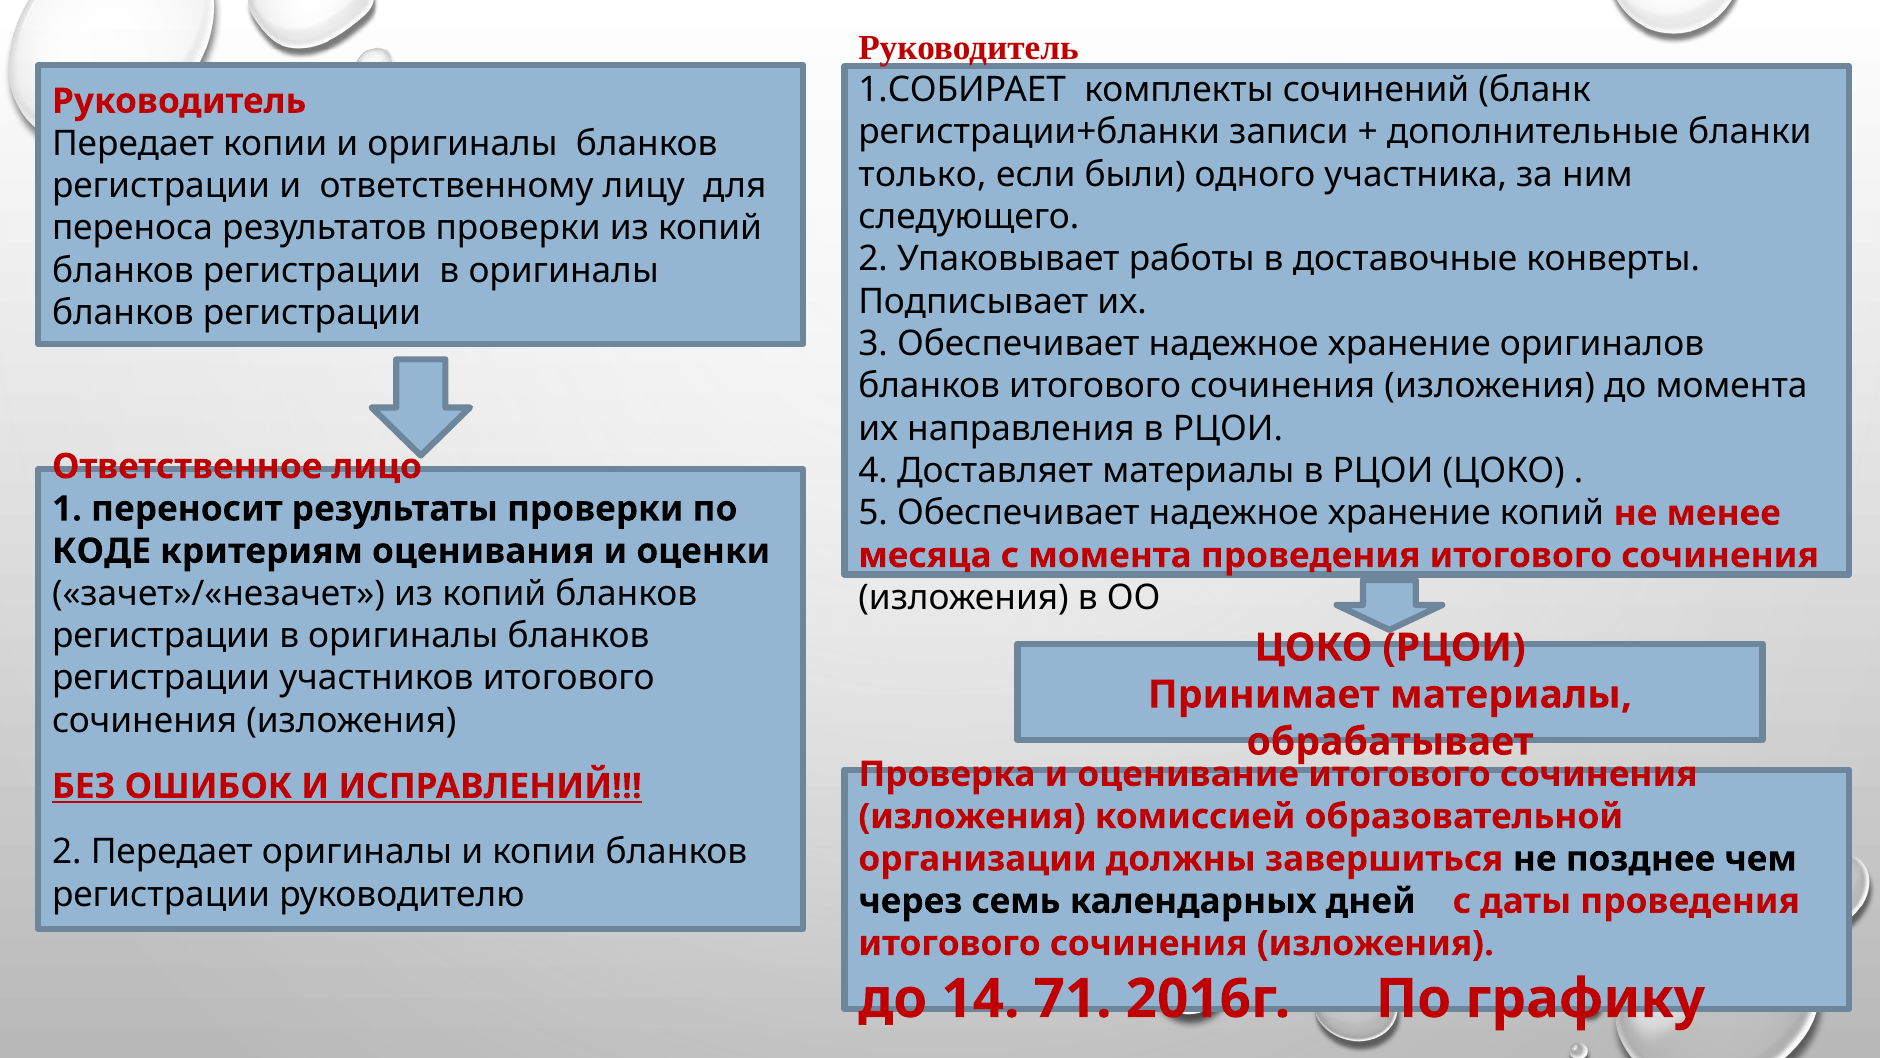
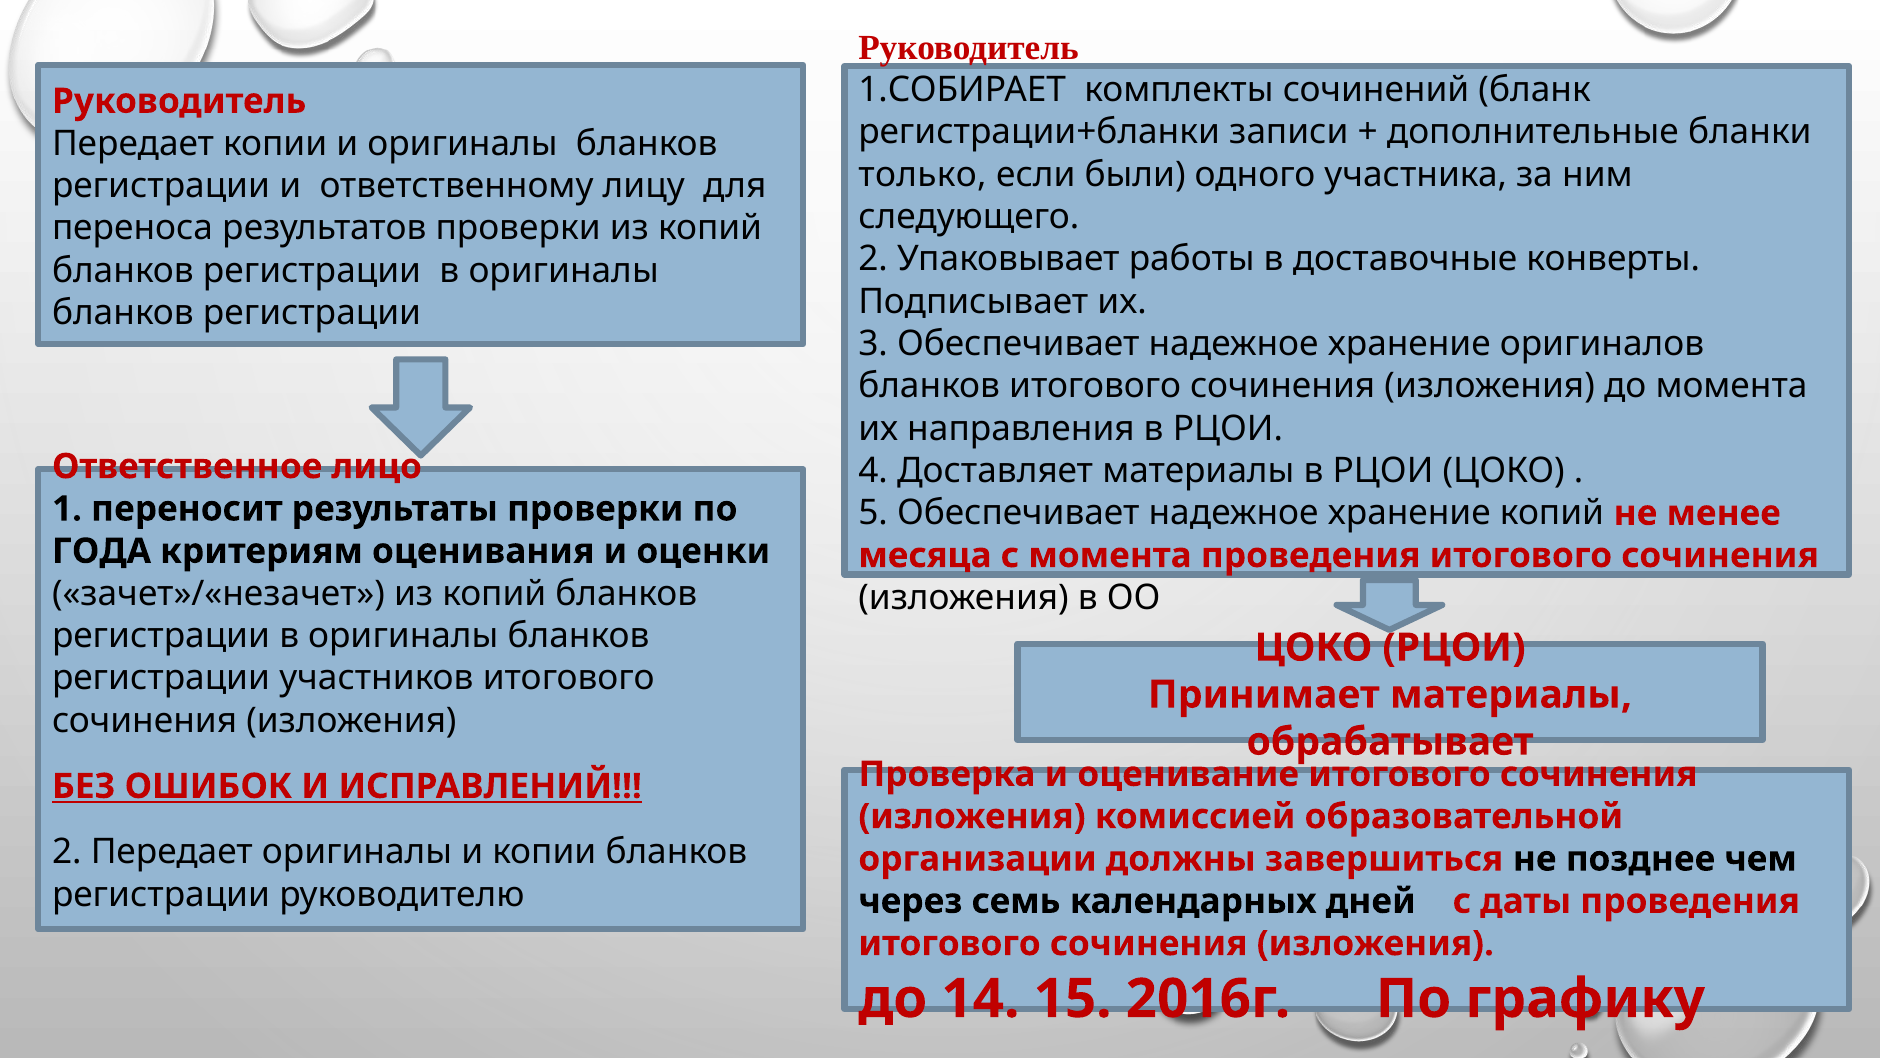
КОДЕ: КОДЕ -> ГОДА
71: 71 -> 15
